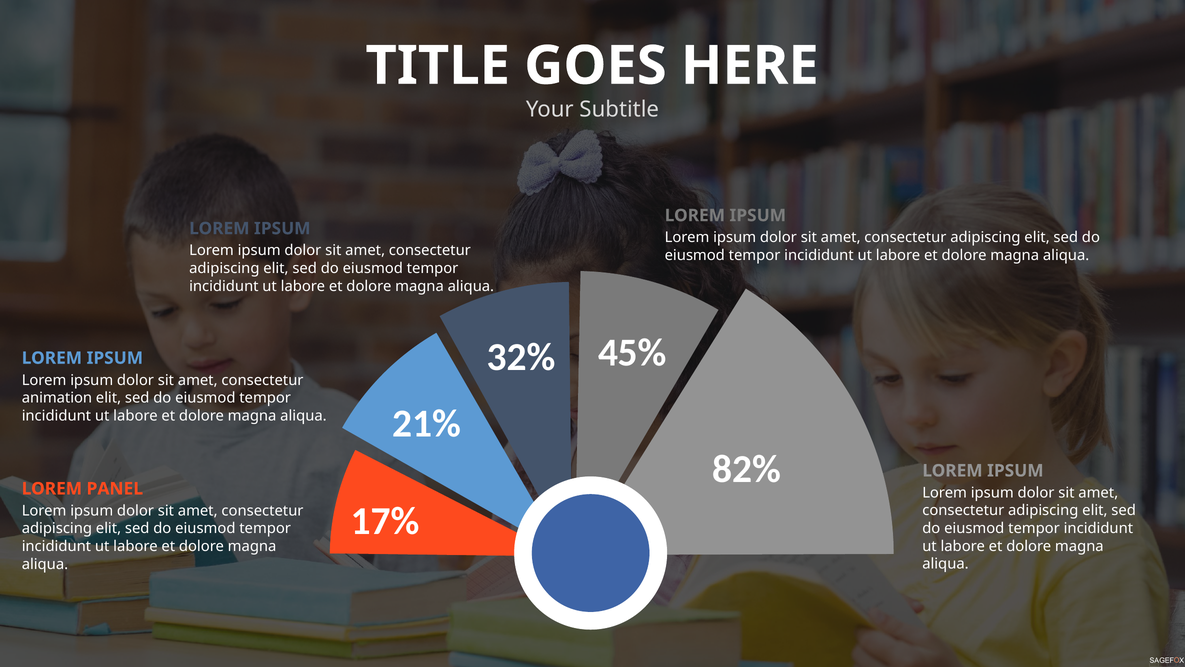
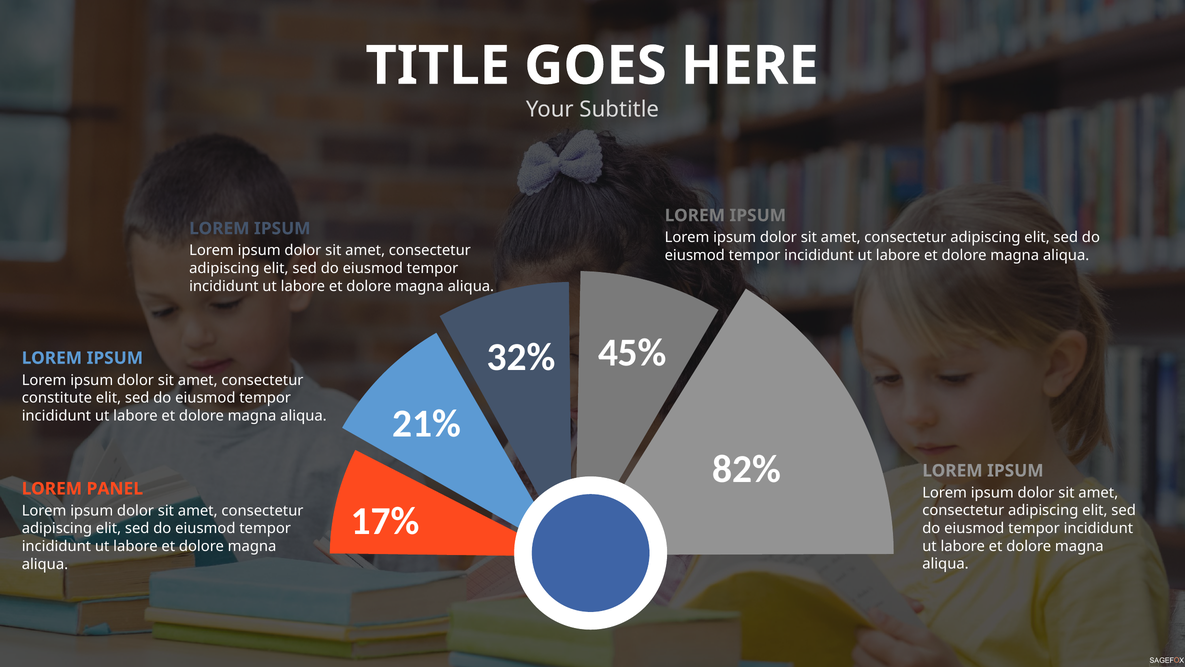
animation: animation -> constitute
